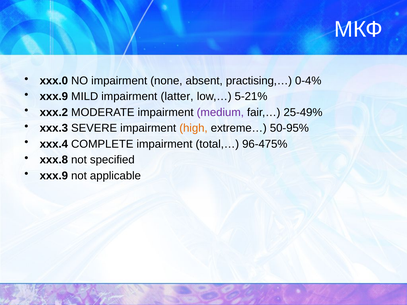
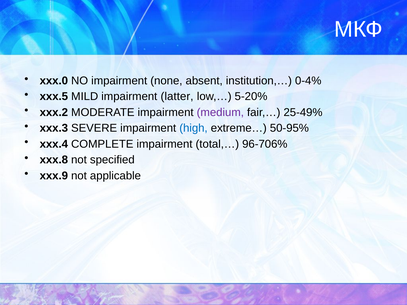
practising,…: practising,… -> institution,…
xxx.9 at (54, 97): xxx.9 -> xxx.5
5-21%: 5-21% -> 5-20%
high colour: orange -> blue
96-475%: 96-475% -> 96-706%
